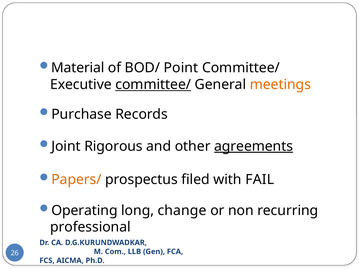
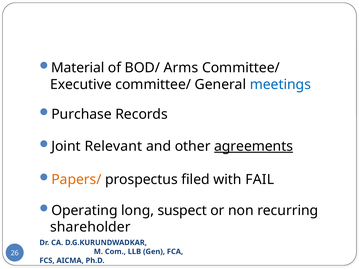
Point: Point -> Arms
committee/ at (153, 85) underline: present -> none
meetings colour: orange -> blue
Rigorous: Rigorous -> Relevant
change: change -> suspect
professional: professional -> shareholder
